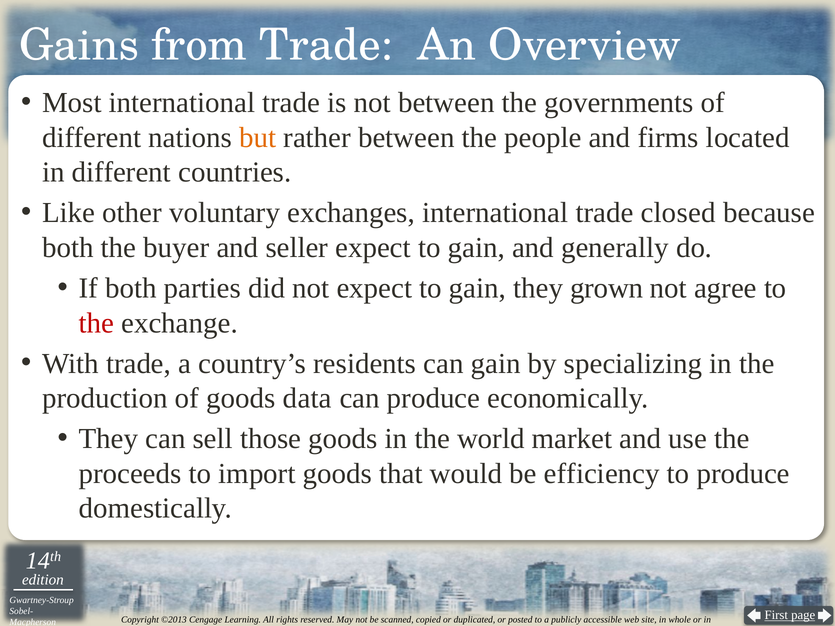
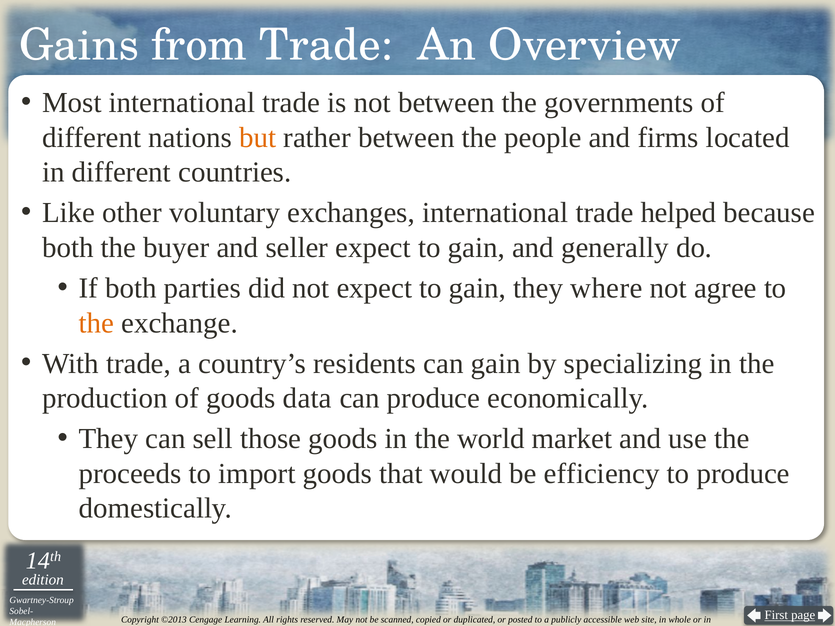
closed: closed -> helped
grown: grown -> where
the at (96, 323) colour: red -> orange
